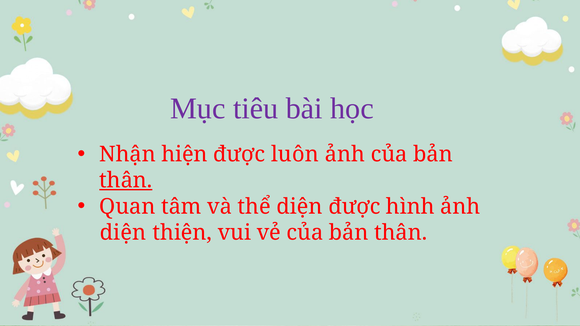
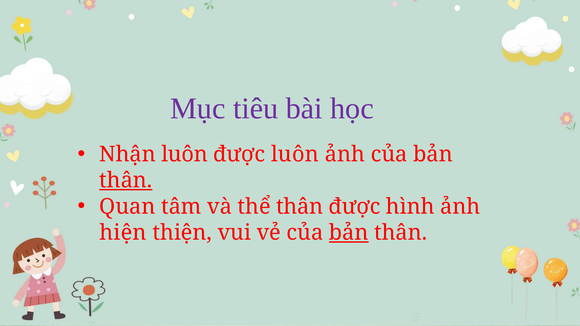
Nhận hiện: hiện -> luôn
thể diện: diện -> thân
diện at (123, 233): diện -> hiện
bản at (349, 233) underline: none -> present
